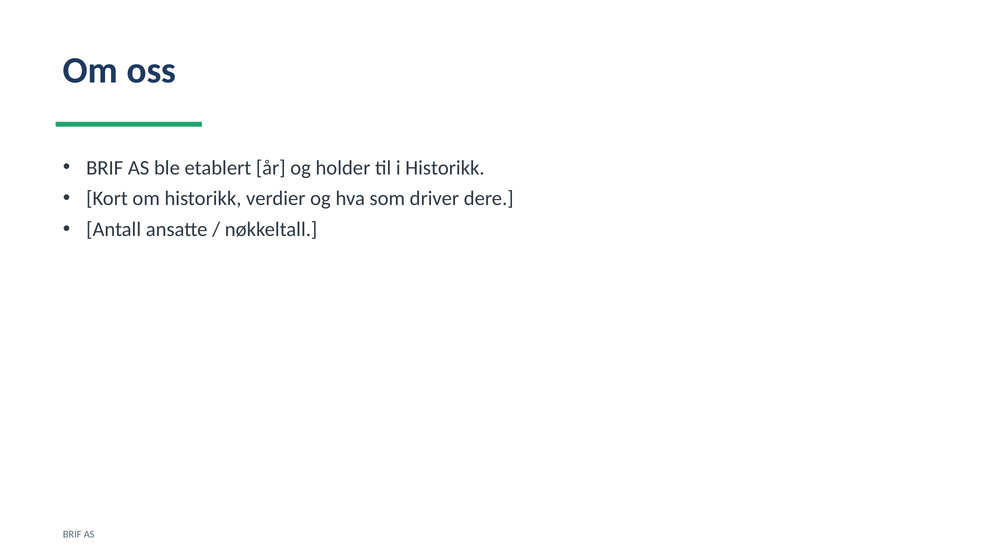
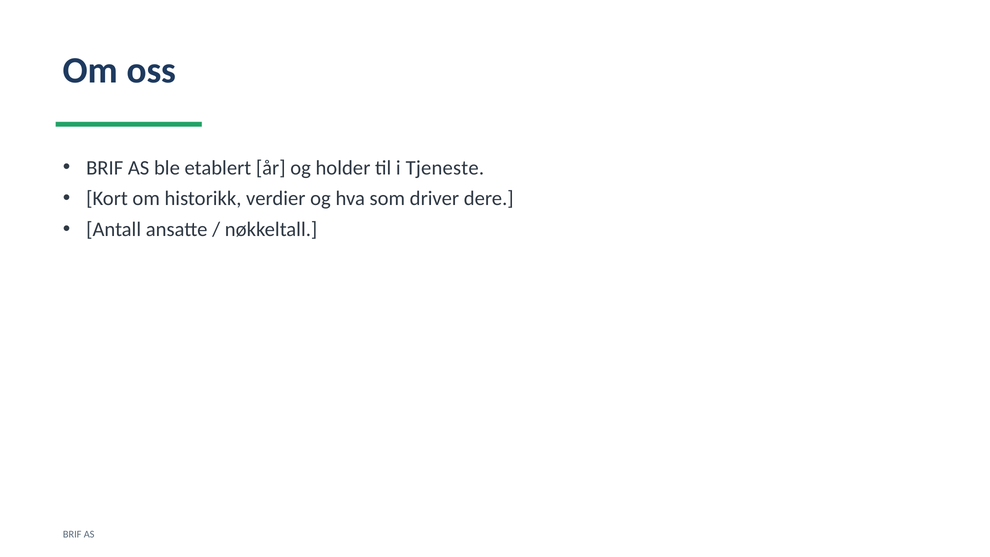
i Historikk: Historikk -> Tjeneste
